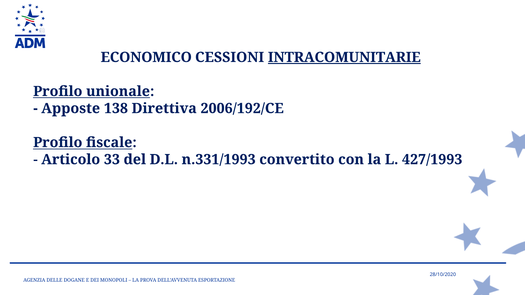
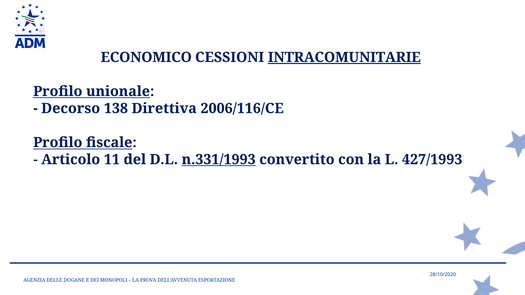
Apposte: Apposte -> Decorso
2006/192/CE: 2006/192/CE -> 2006/116/CE
33: 33 -> 11
n.331/1993 underline: none -> present
